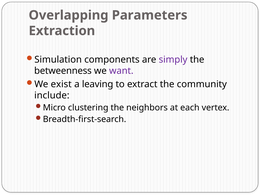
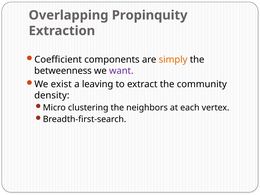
Parameters: Parameters -> Propinquity
Simulation: Simulation -> Coefficient
simply colour: purple -> orange
include: include -> density
